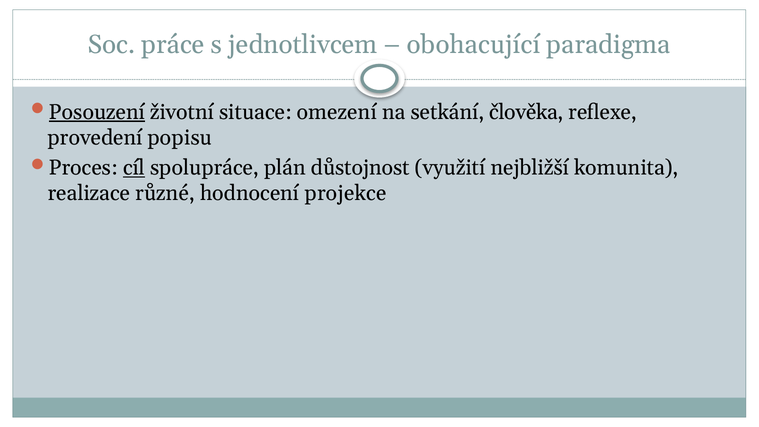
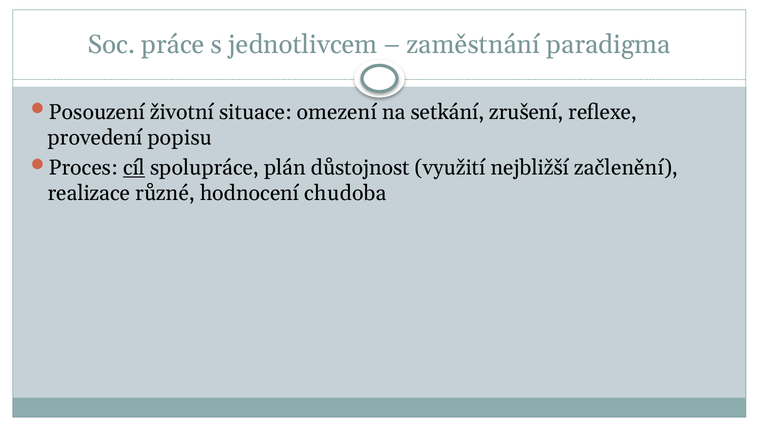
obohacující: obohacující -> zaměstnání
Posouzení underline: present -> none
člověka: člověka -> zrušení
komunita: komunita -> začlenění
projekce: projekce -> chudoba
